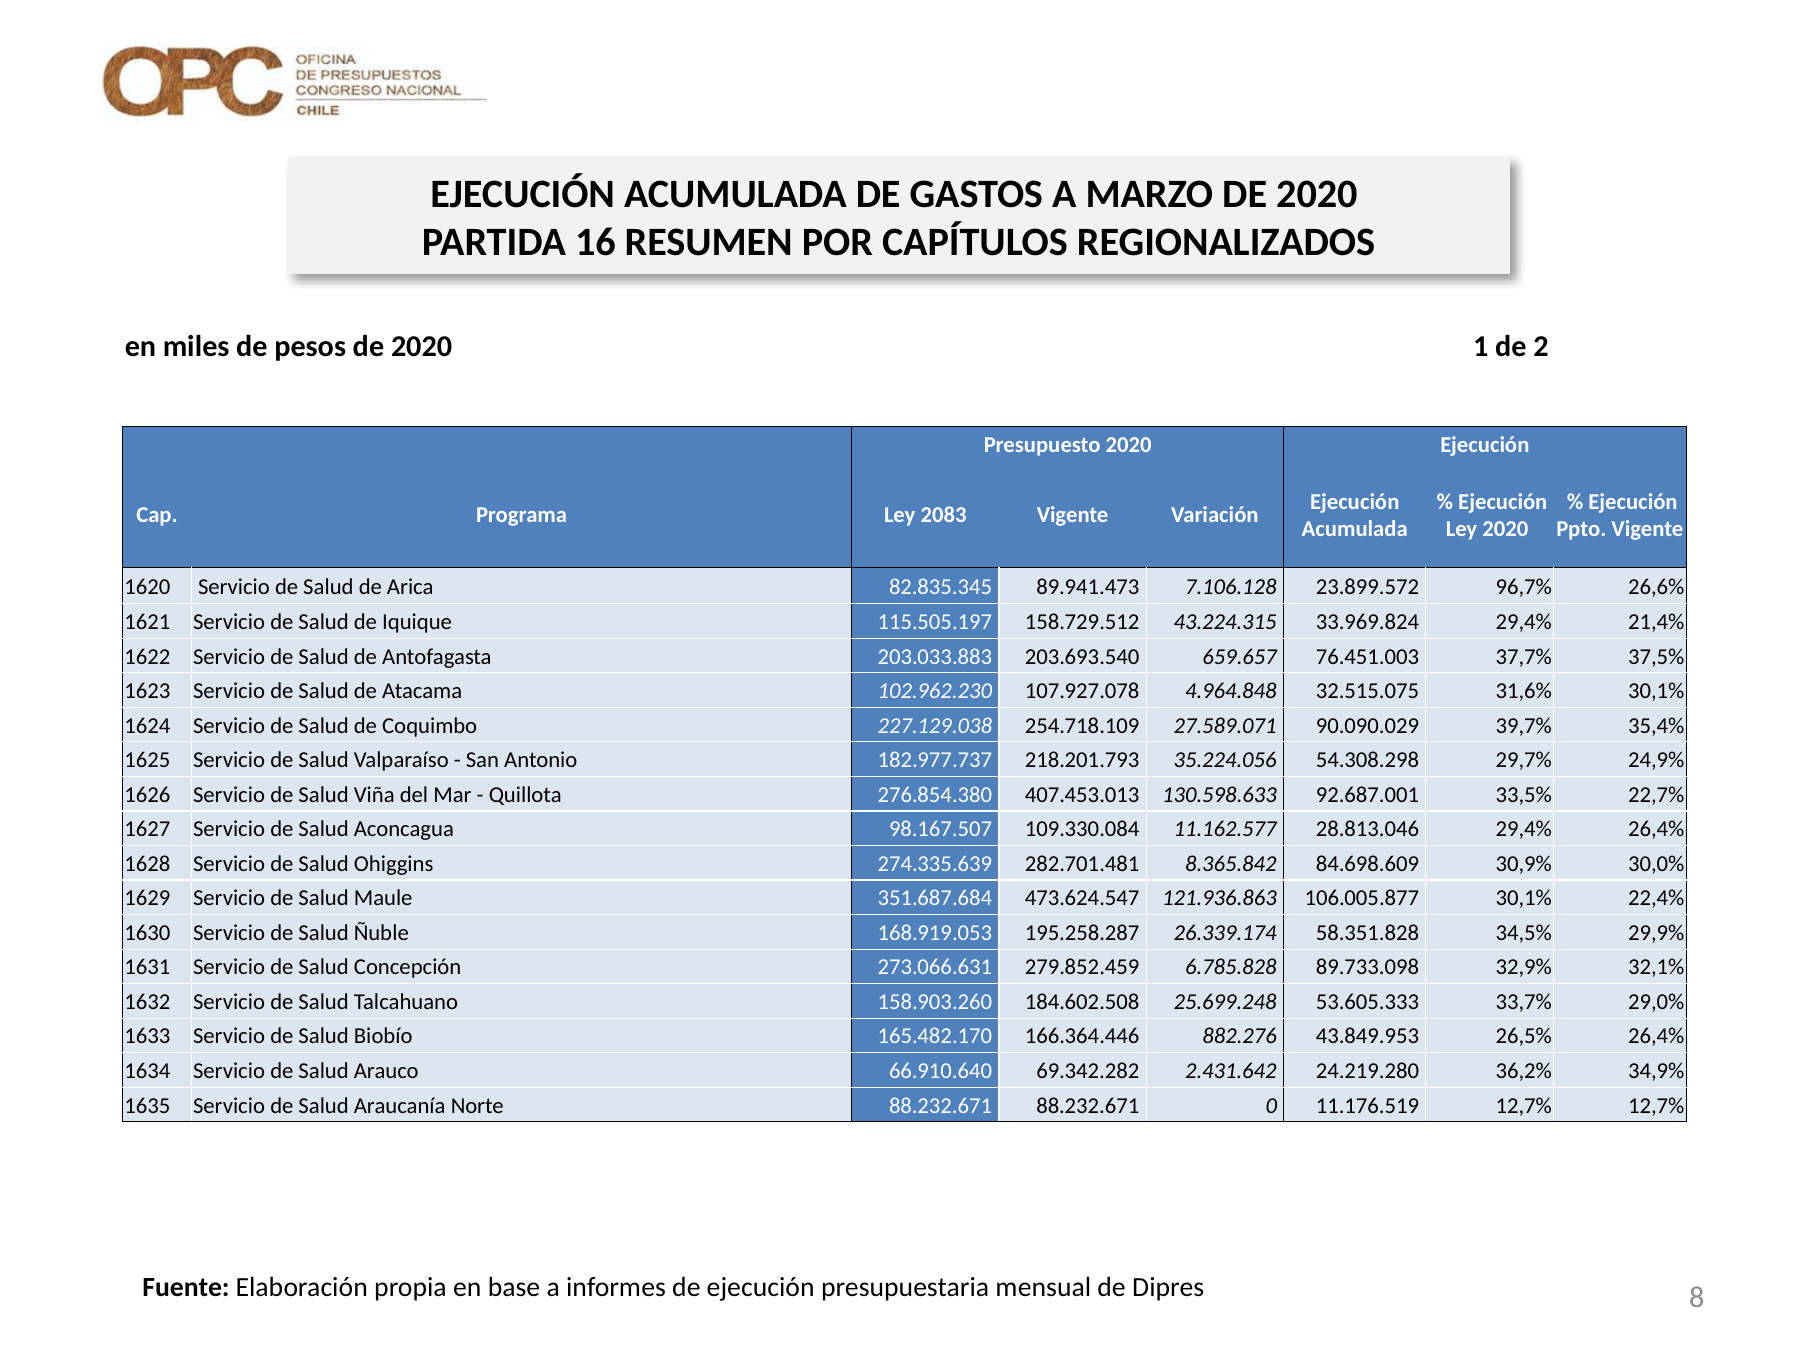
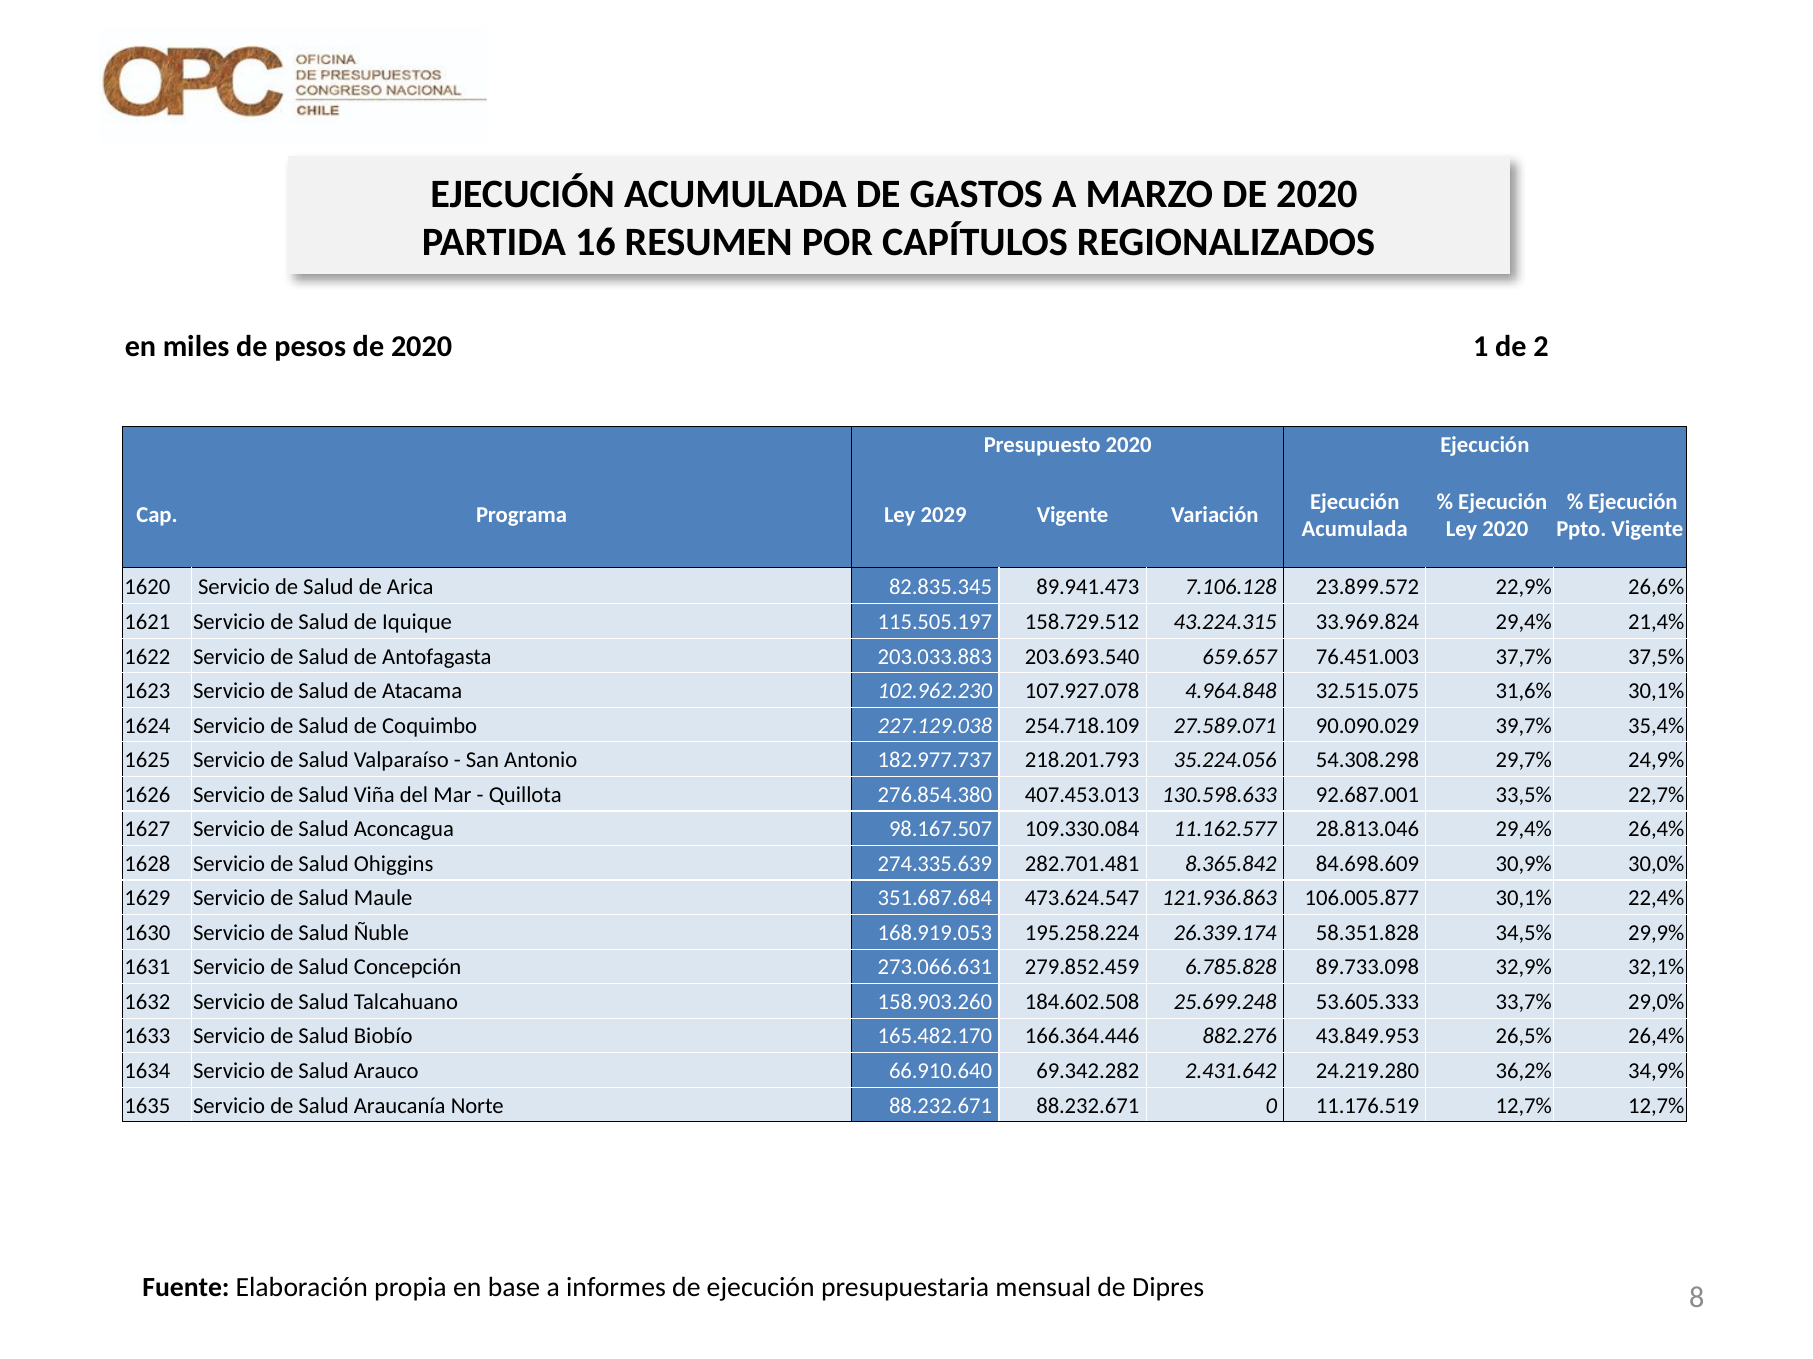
2083: 2083 -> 2029
96,7%: 96,7% -> 22,9%
195.258.287: 195.258.287 -> 195.258.224
